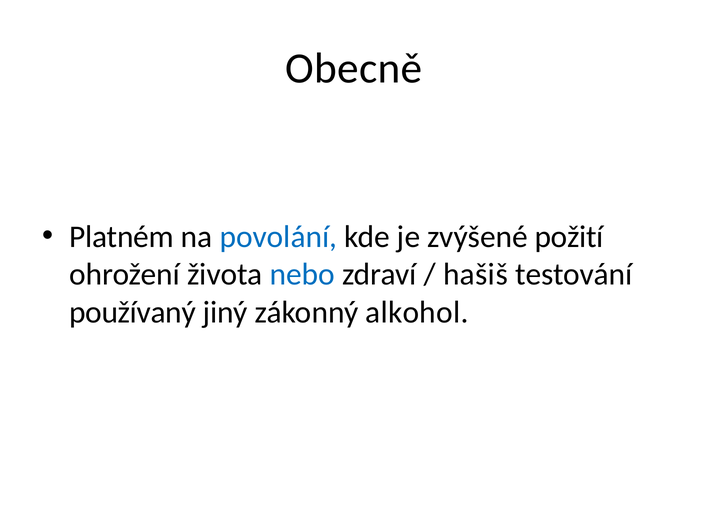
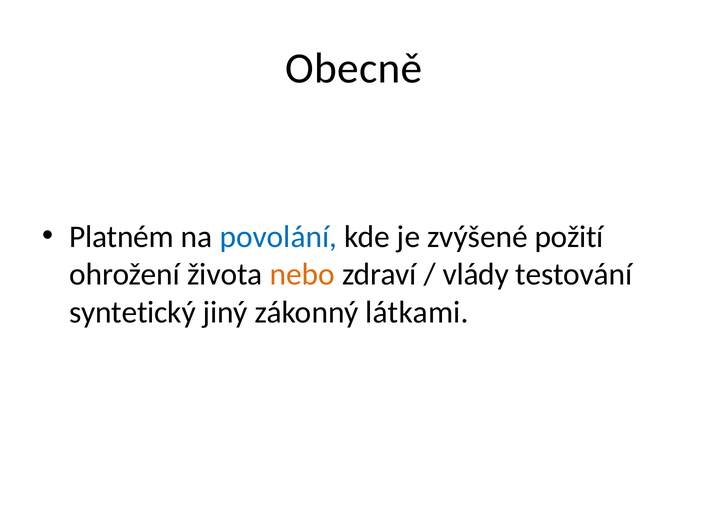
nebo colour: blue -> orange
hašiš: hašiš -> vlády
používaný: používaný -> syntetický
alkohol: alkohol -> látkami
